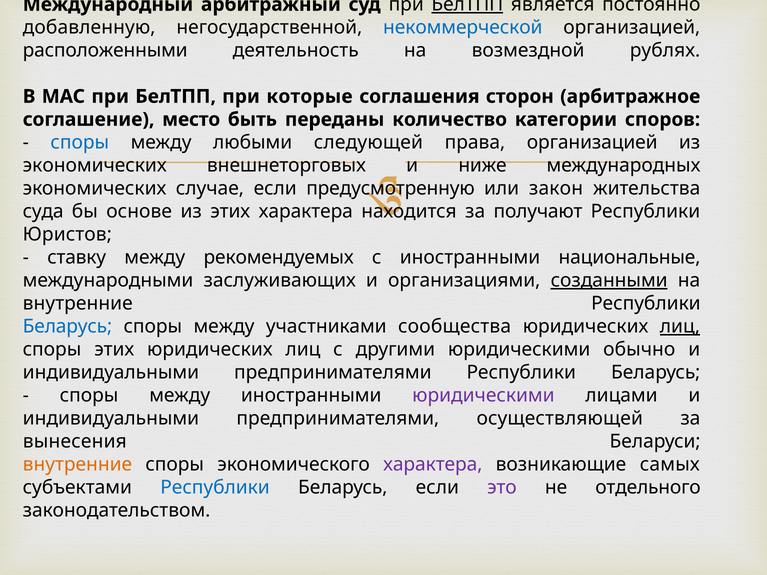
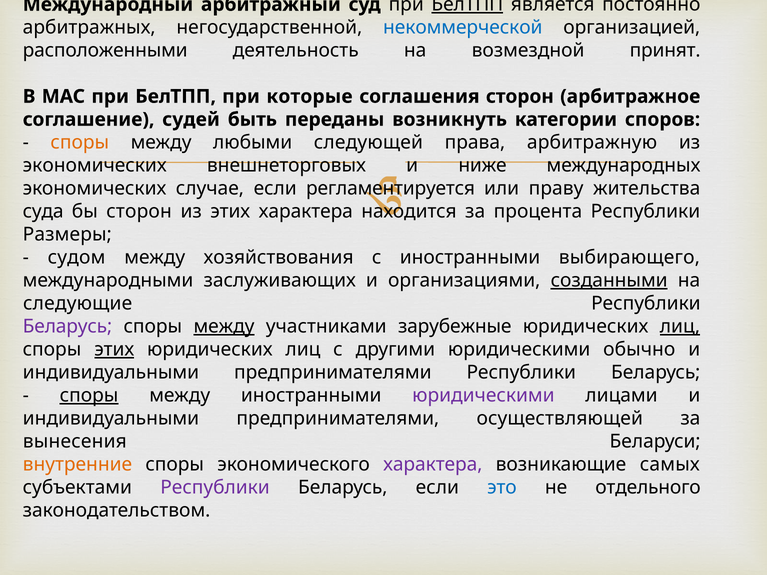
добавленную: добавленную -> арбитражных
рублях: рублях -> принят
место: место -> судей
количество: количество -> возникнуть
споры at (80, 143) colour: blue -> orange
права организацией: организацией -> арбитражную
предусмотренную: предусмотренную -> регламентируется
закон: закон -> праву
бы основе: основе -> сторон
получают: получают -> процента
Юристов: Юристов -> Размеры
ставку: ставку -> судом
рекомендуемых: рекомендуемых -> хозяйствования
национальные: национальные -> выбирающего
внутренние at (78, 304): внутренние -> следующие
Беларусь at (67, 327) colour: blue -> purple
между at (224, 327) underline: none -> present
сообщества: сообщества -> зарубежные
этих at (114, 350) underline: none -> present
споры at (89, 396) underline: none -> present
Республики at (215, 488) colour: blue -> purple
это colour: purple -> blue
